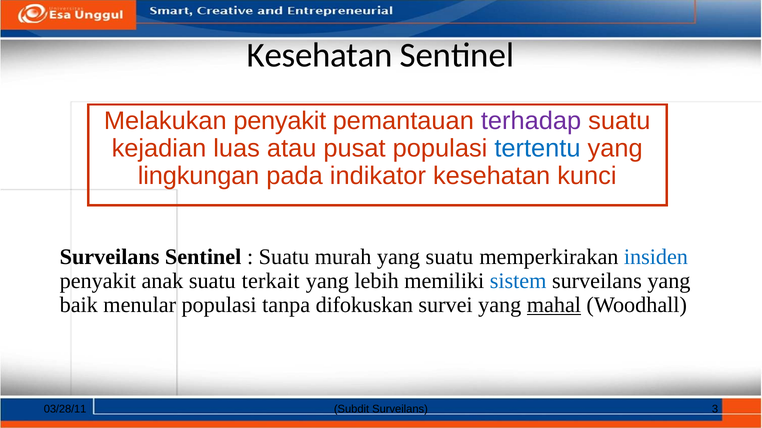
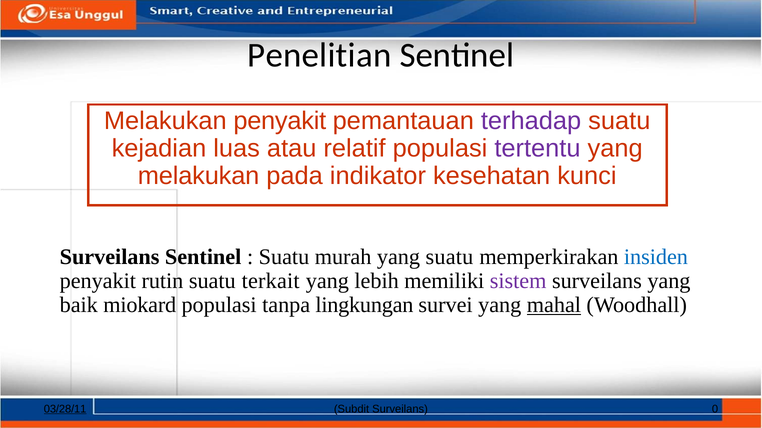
Kesehatan at (320, 55): Kesehatan -> Penelitian
pusat: pusat -> relatif
tertentu colour: blue -> purple
lingkungan at (199, 176): lingkungan -> melakukan
anak: anak -> rutin
sistem colour: blue -> purple
menular: menular -> miokard
difokuskan: difokuskan -> lingkungan
03/28/11 underline: none -> present
3: 3 -> 0
